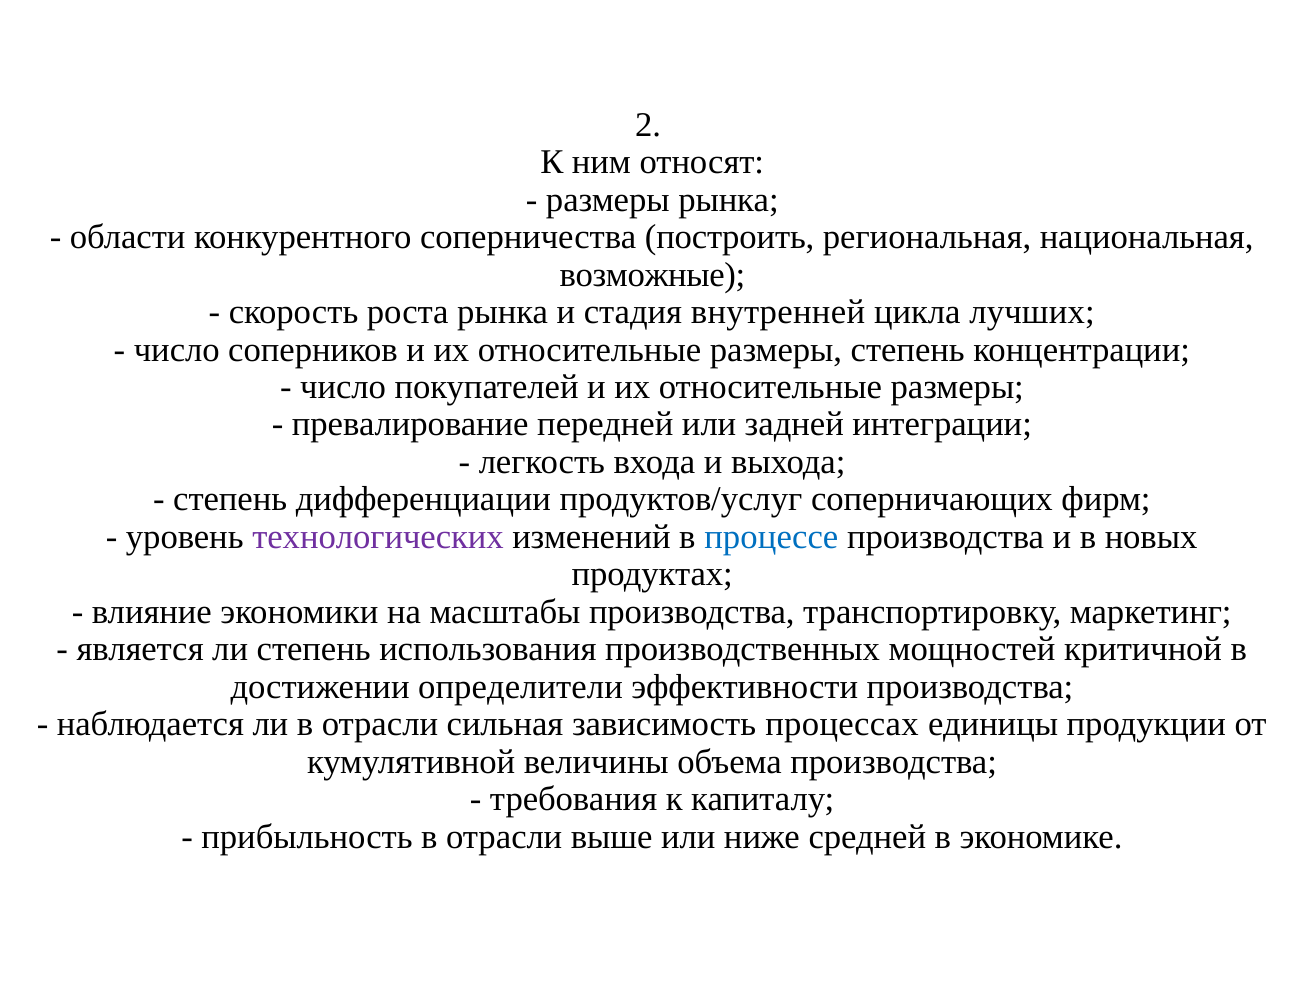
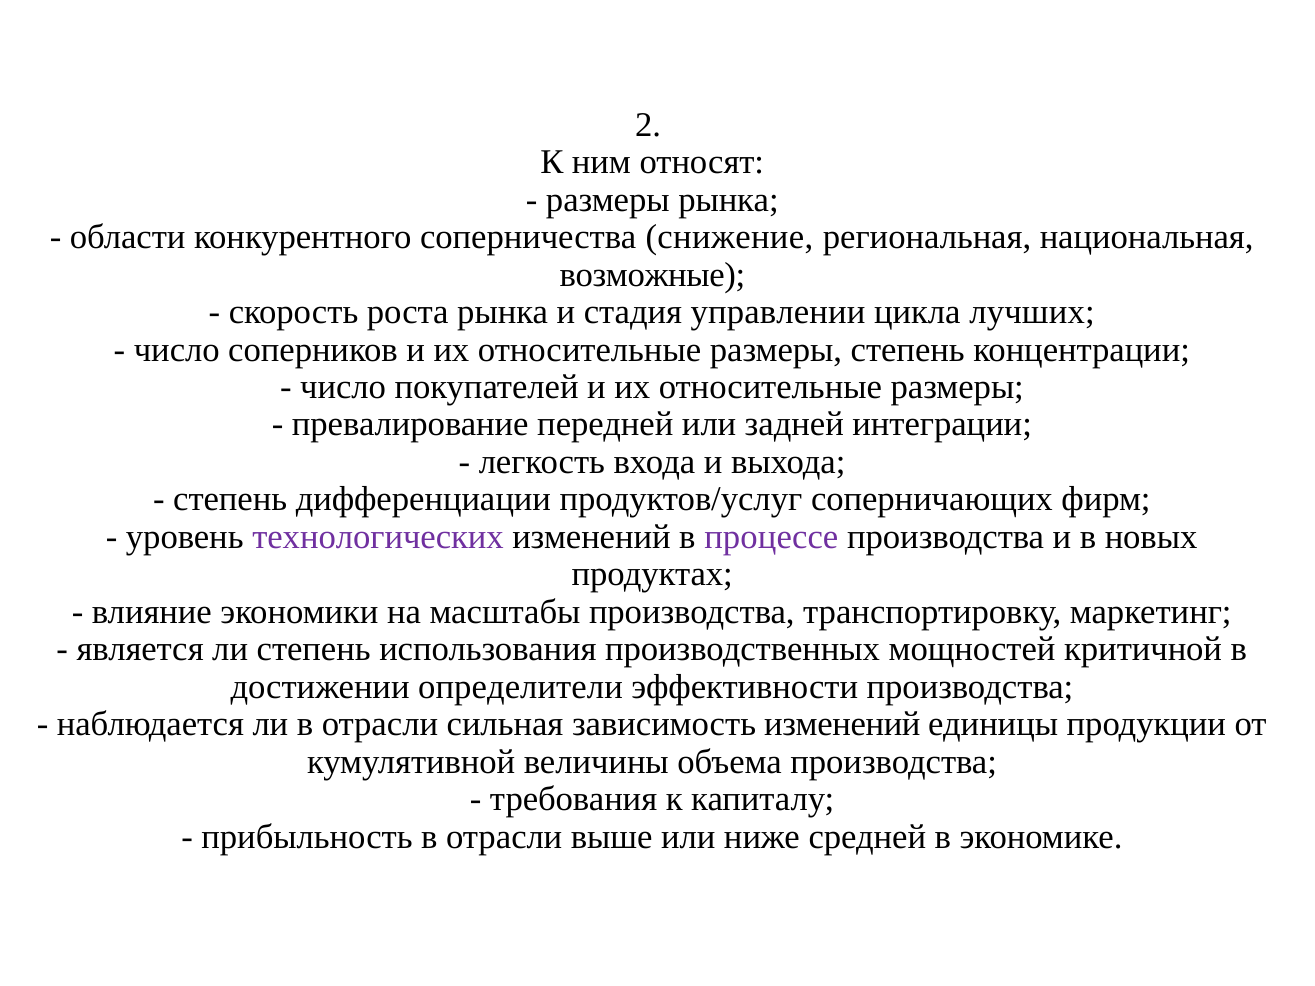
построить: построить -> снижение
внутренней: внутренней -> управлении
процессе colour: blue -> purple
зависимость процессах: процессах -> изменений
